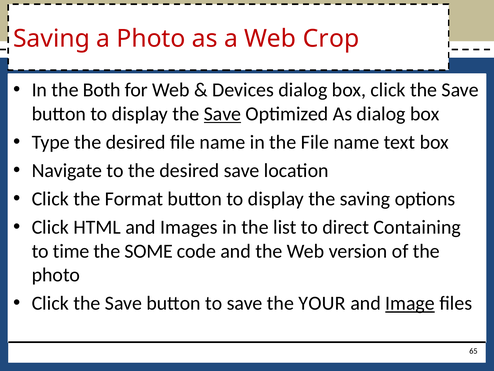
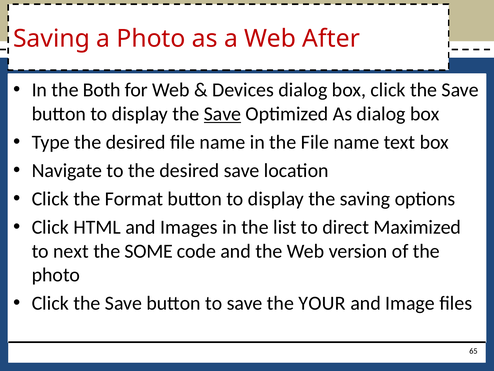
Crop: Crop -> After
Containing: Containing -> Maximized
time: time -> next
Image underline: present -> none
